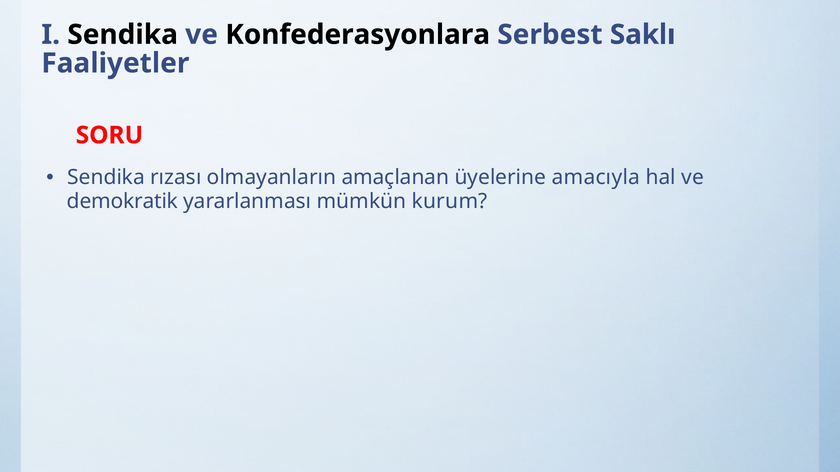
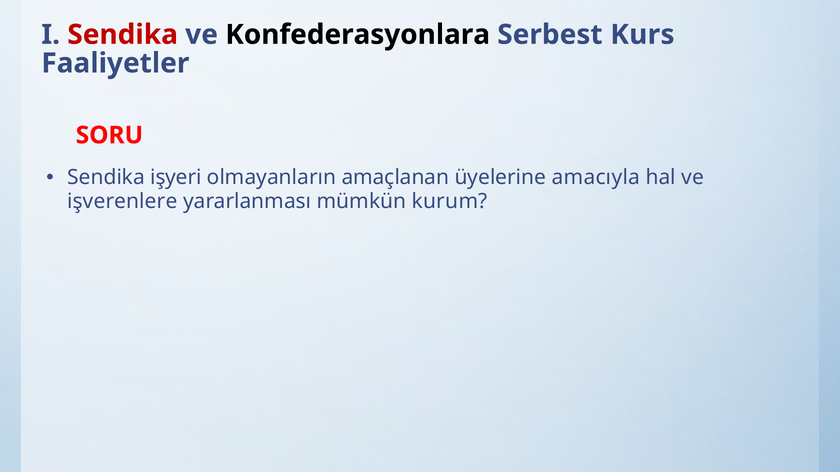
Sendika at (123, 35) colour: black -> red
Saklı: Saklı -> Kurs
rızası: rızası -> işyeri
demokratik: demokratik -> işverenlere
